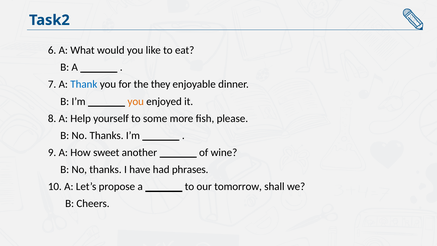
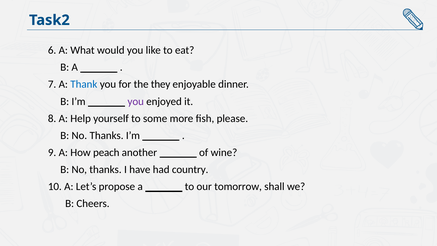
you at (136, 101) colour: orange -> purple
sweet: sweet -> peach
phrases: phrases -> country
